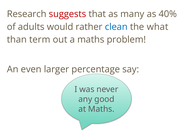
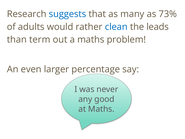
suggests colour: red -> blue
40%: 40% -> 73%
what: what -> leads
